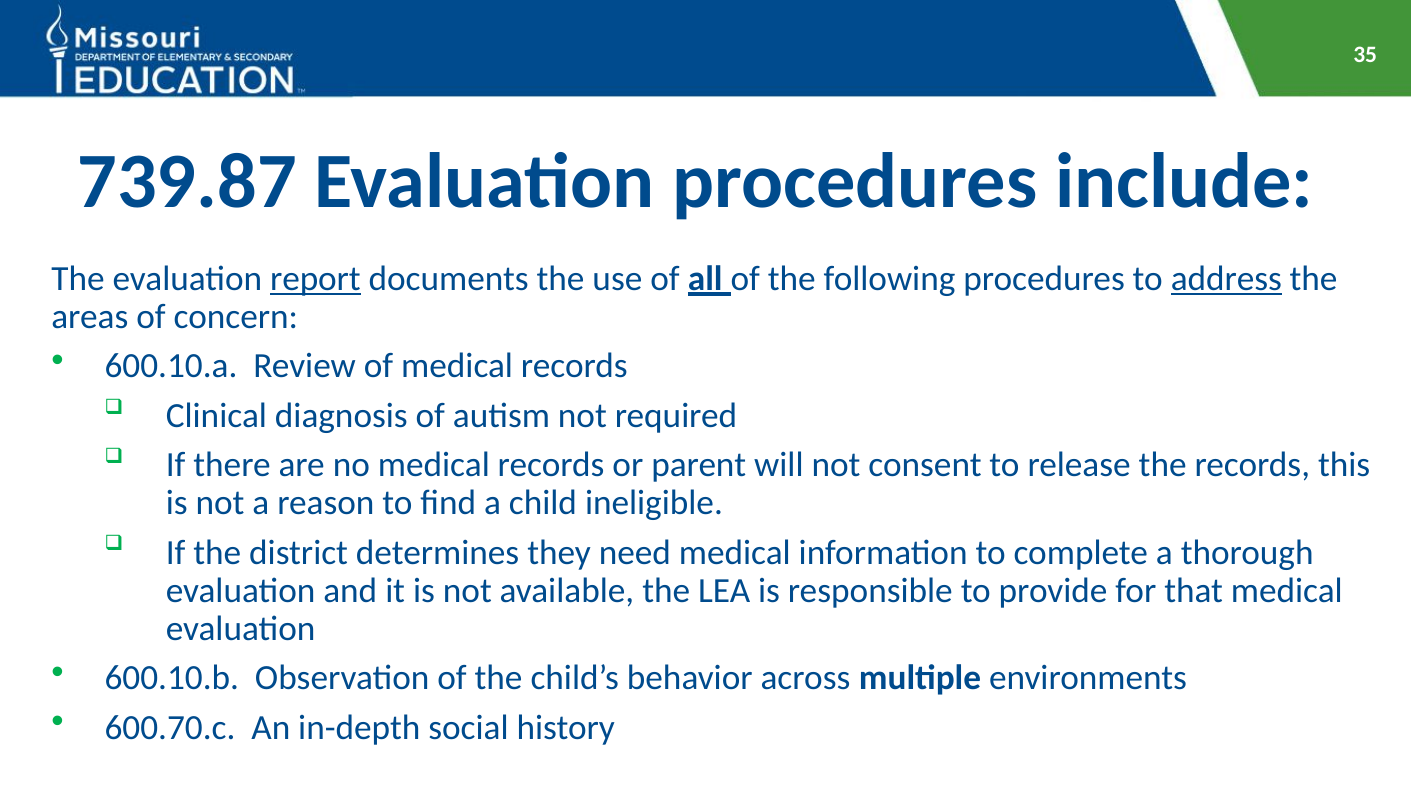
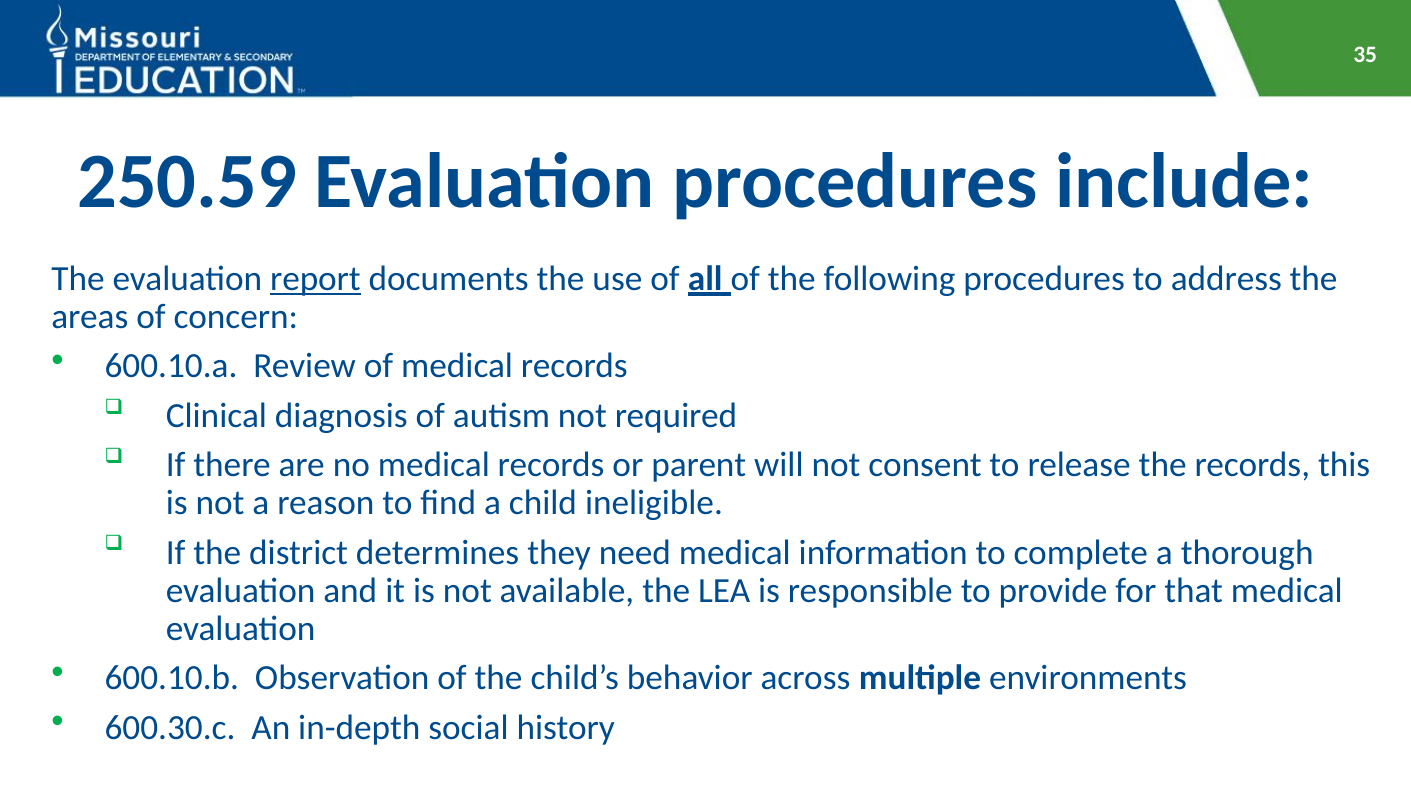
739.87: 739.87 -> 250.59
address underline: present -> none
600.70.c: 600.70.c -> 600.30.c
